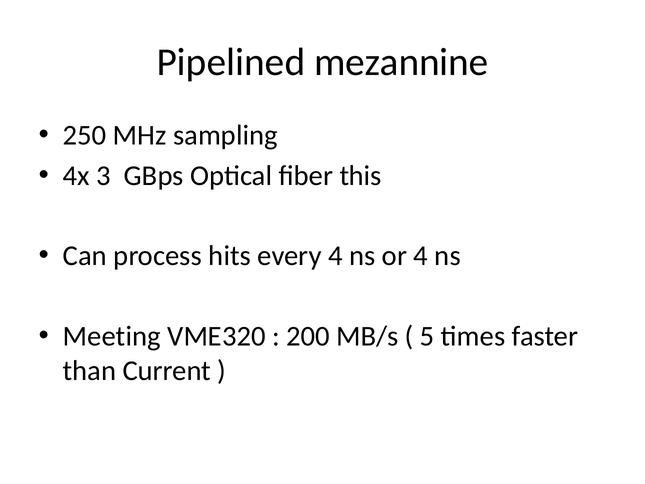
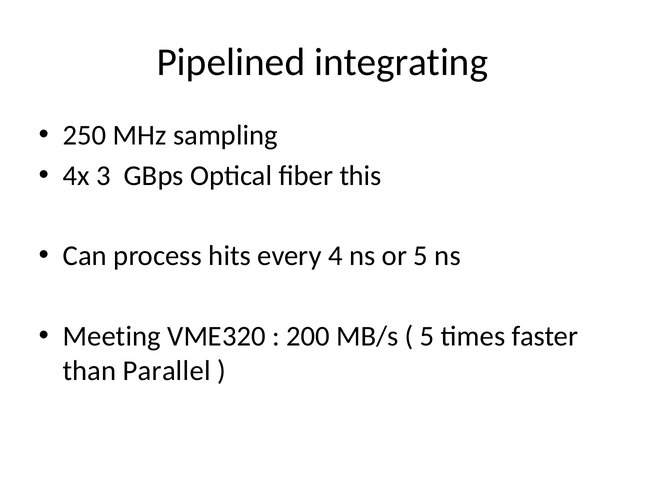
mezannine: mezannine -> integrating
or 4: 4 -> 5
Current: Current -> Parallel
